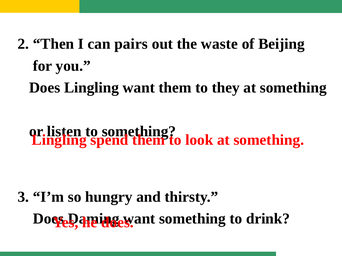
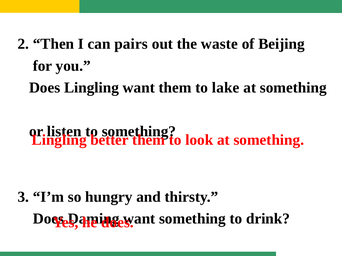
they: they -> lake
spend: spend -> better
